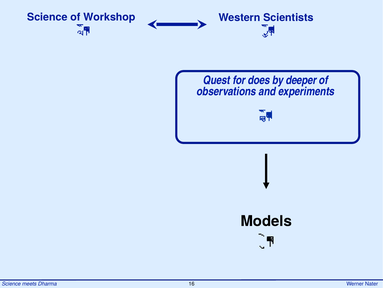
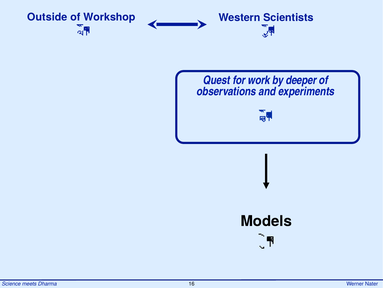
Science at (47, 17): Science -> Outside
does: does -> work
